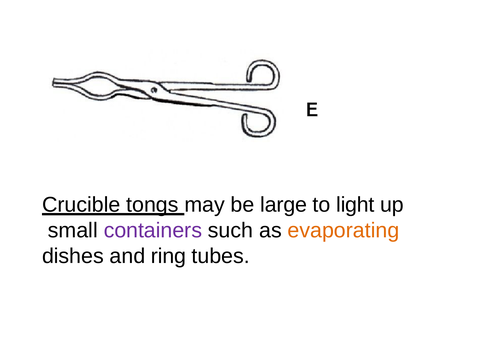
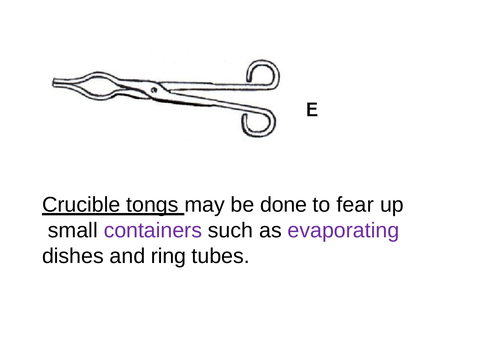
large: large -> done
light: light -> fear
evaporating colour: orange -> purple
